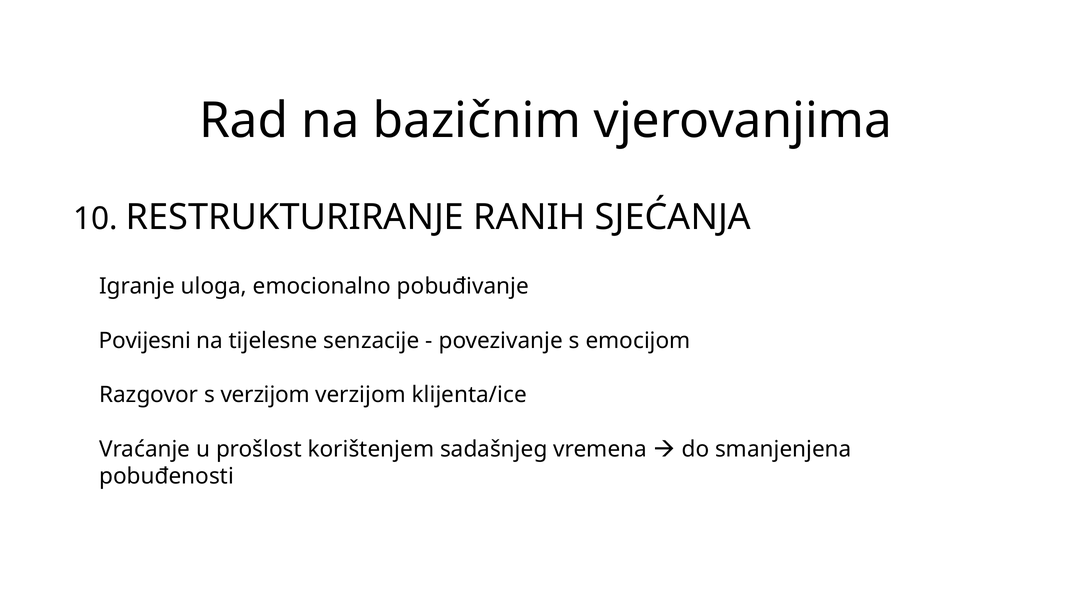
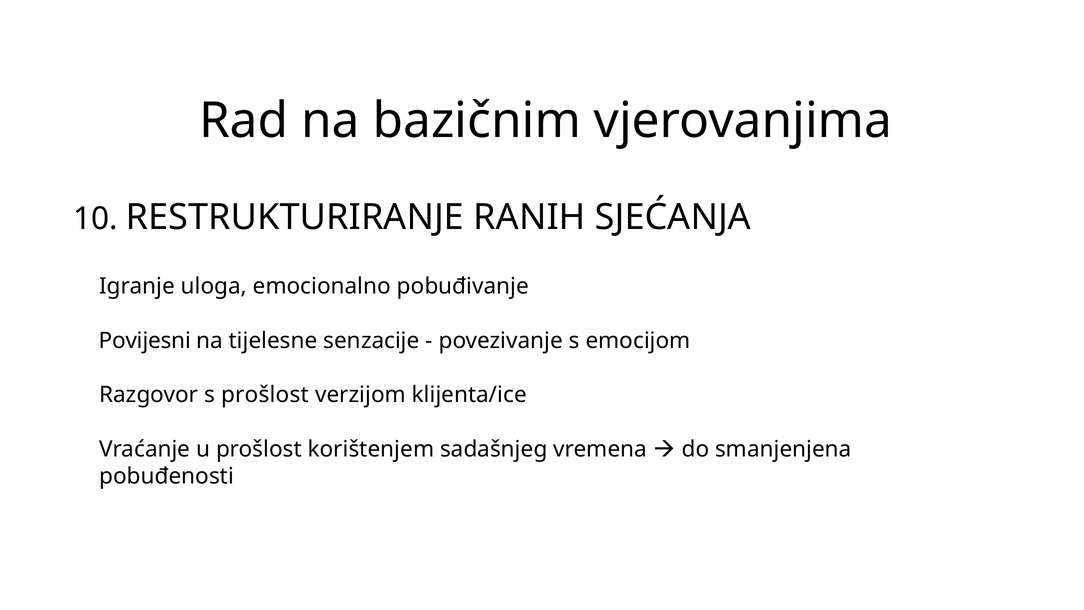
s verzijom: verzijom -> prošlost
